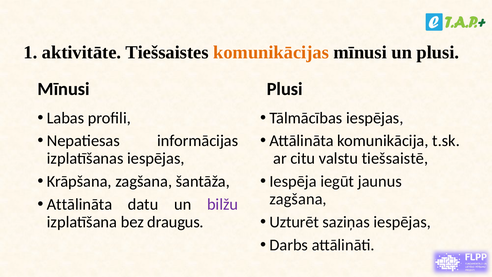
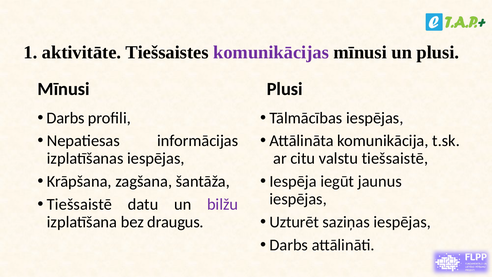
komunikācijas colour: orange -> purple
Labas at (66, 118): Labas -> Darbs
zagšana at (298, 199): zagšana -> iespējas
Attālināta at (80, 204): Attālināta -> Tiešsaistē
